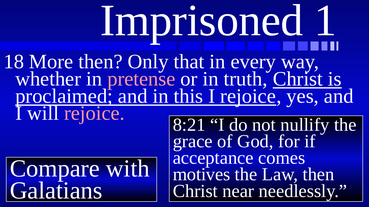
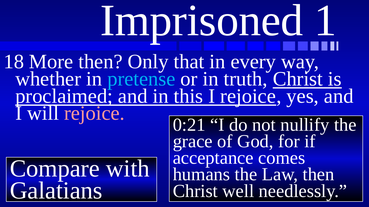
pretense colour: pink -> light blue
8:21: 8:21 -> 0:21
motives: motives -> humans
near: near -> well
